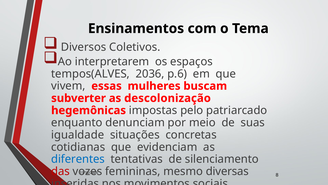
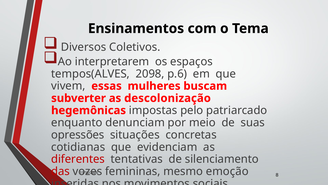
2036: 2036 -> 2098
igualdade: igualdade -> opressões
diferentes colour: blue -> red
diversas: diversas -> emoção
